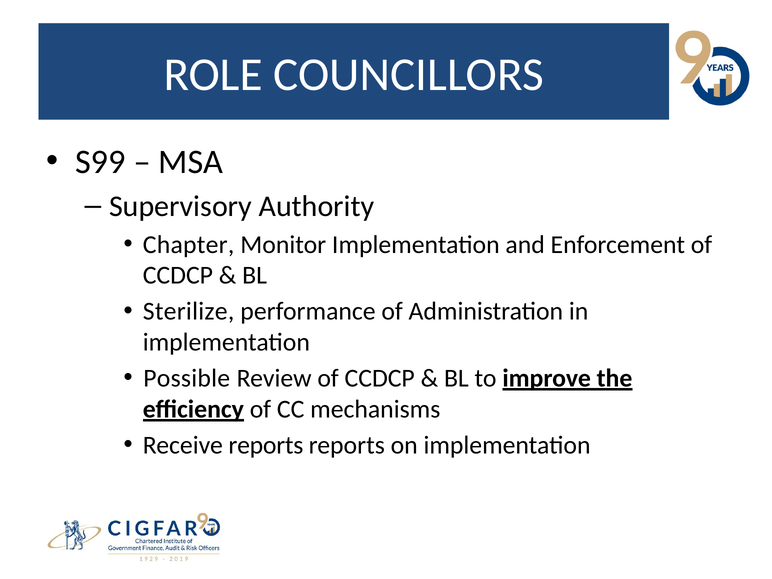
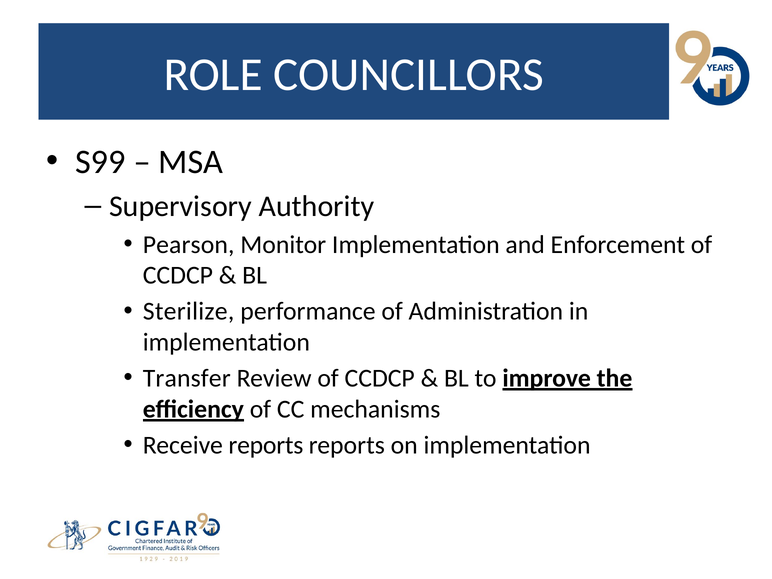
Chapter: Chapter -> Pearson
Possible: Possible -> Transfer
